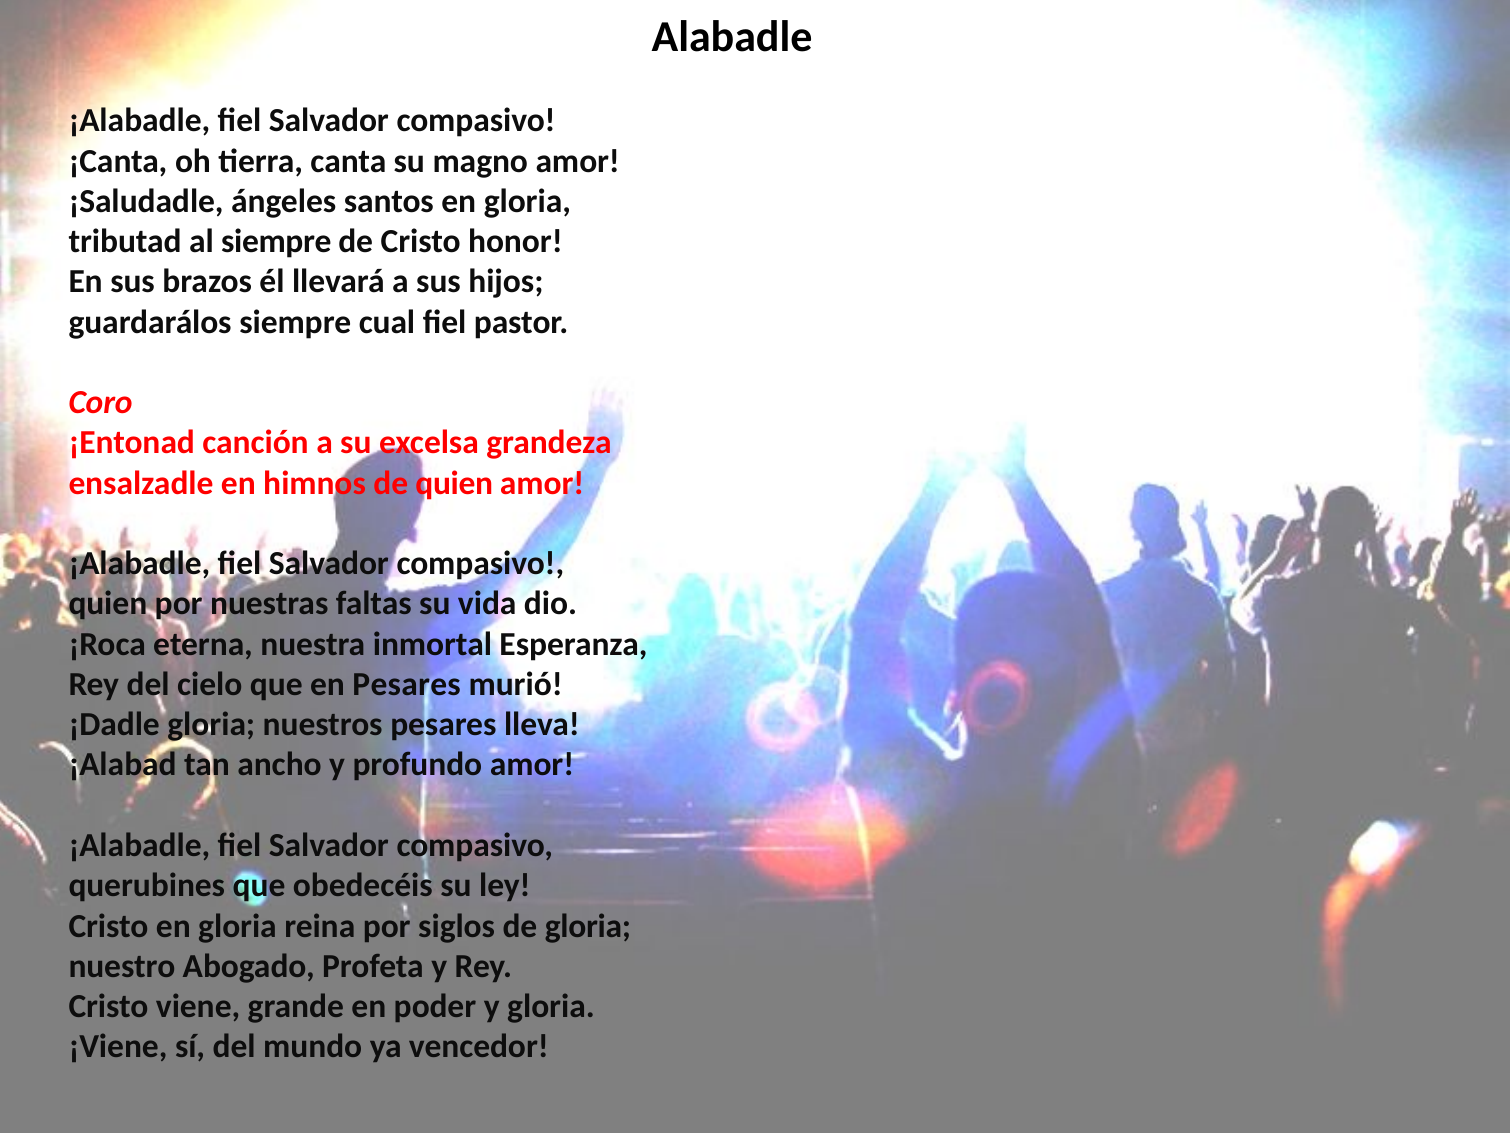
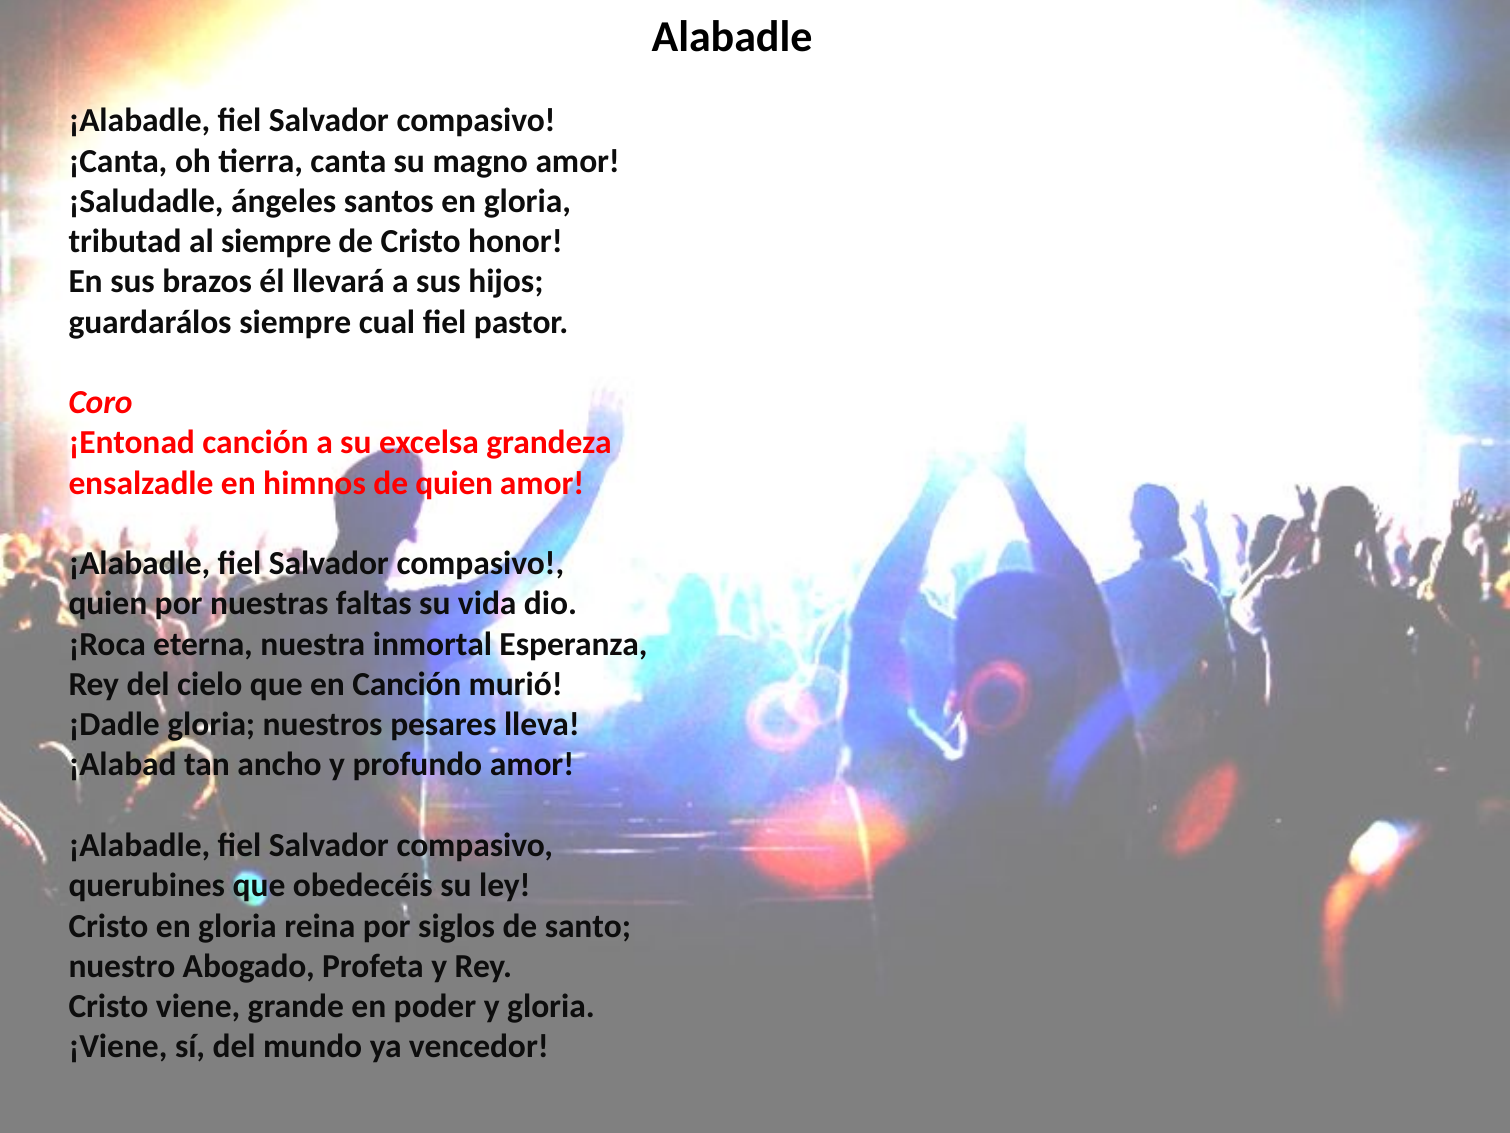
en Pesares: Pesares -> Canción
de gloria: gloria -> santo
